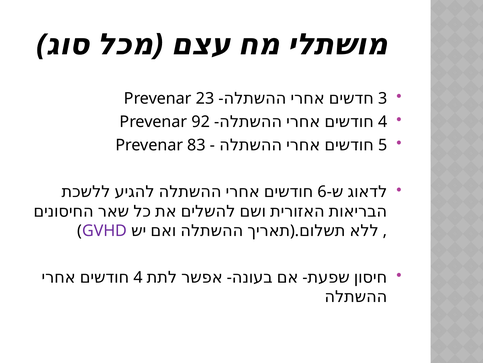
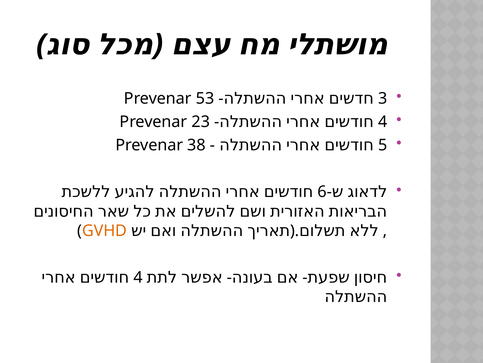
23: 23 -> 53
92: 92 -> 23
83: 83 -> 38
GVHD colour: purple -> orange
